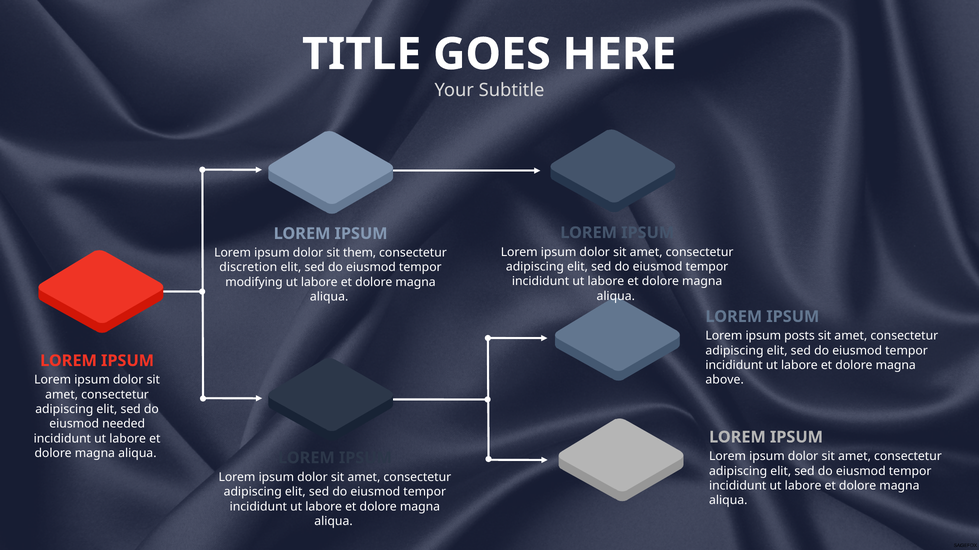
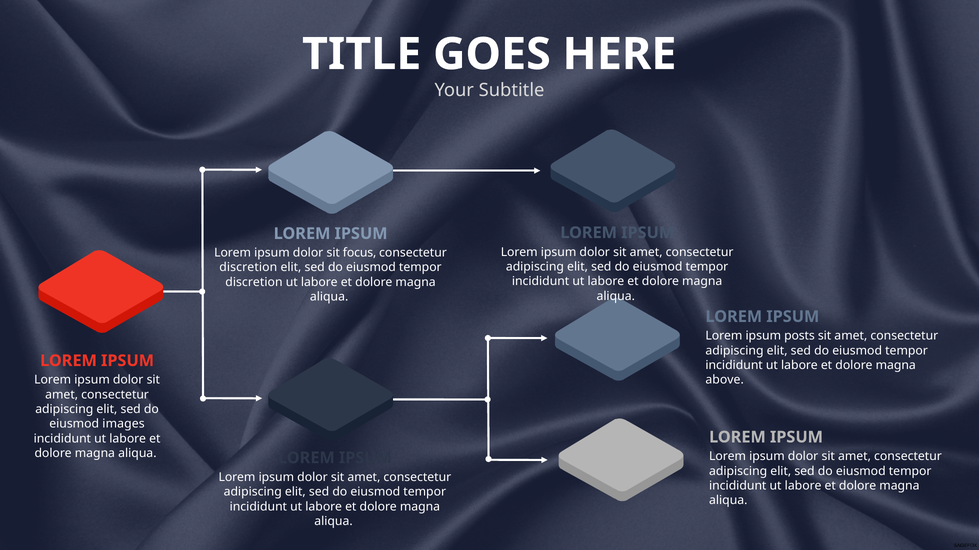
them: them -> focus
modifying at (254, 282): modifying -> discretion
needed: needed -> images
